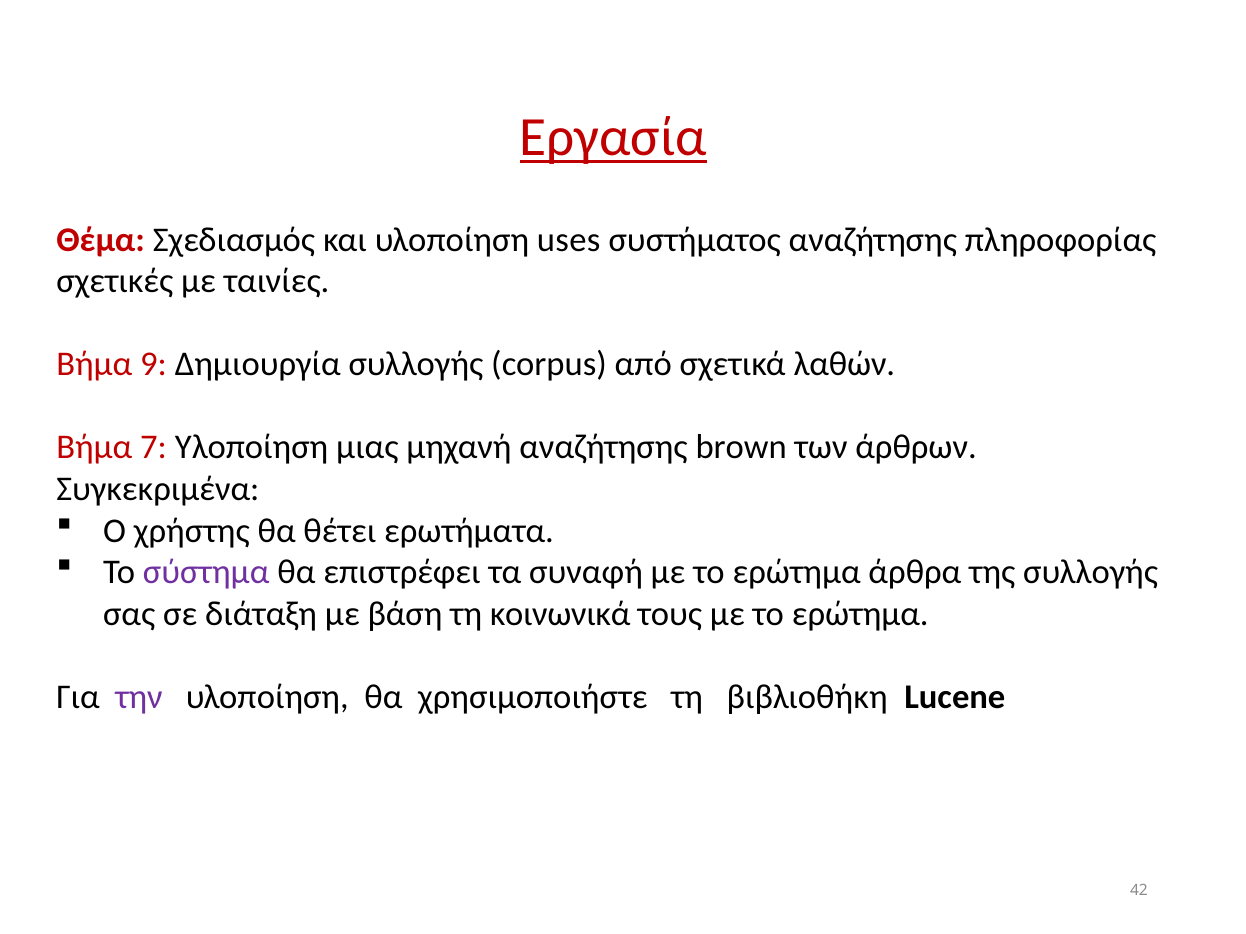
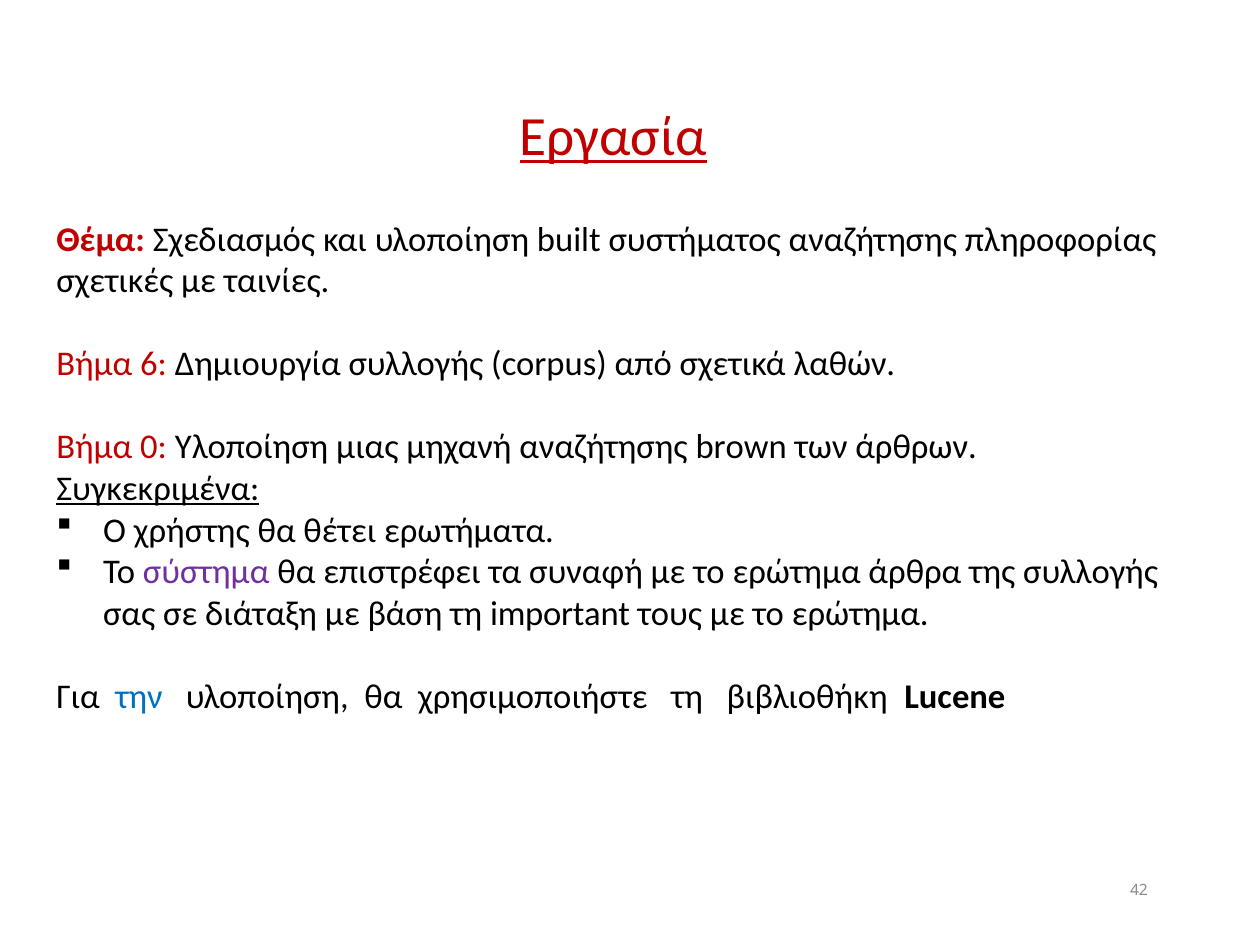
uses: uses -> built
9: 9 -> 6
7: 7 -> 0
Συγκεκριμένα underline: none -> present
κοινωνικά: κοινωνικά -> important
την colour: purple -> blue
